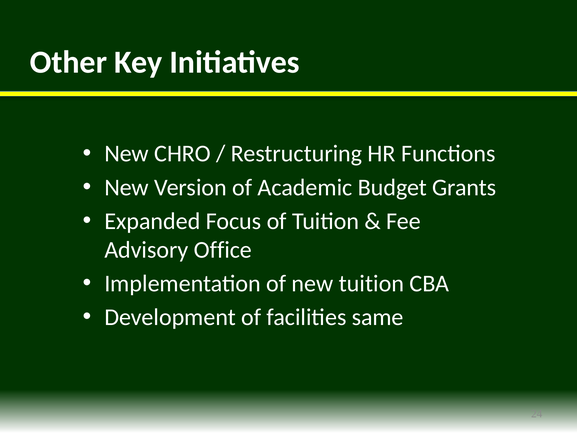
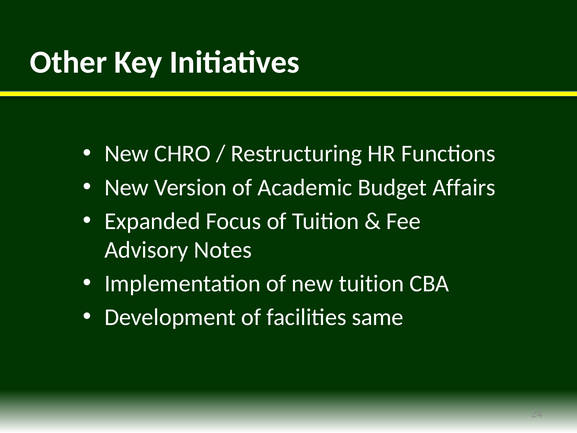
Grants: Grants -> Affairs
Office: Office -> Notes
